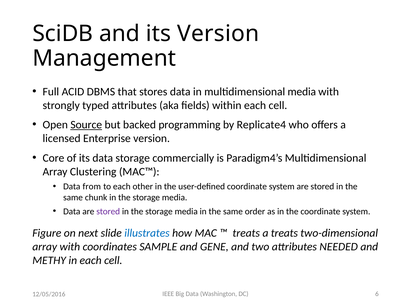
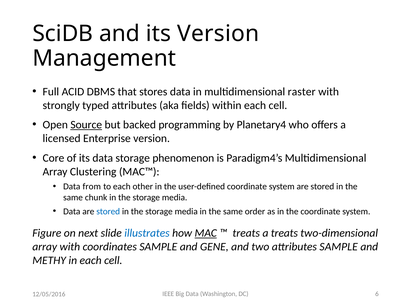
multidimensional media: media -> raster
Replicate4: Replicate4 -> Planetary4
commercially: commercially -> phenomenon
stored at (108, 212) colour: purple -> blue
MAC underline: none -> present
attributes NEEDED: NEEDED -> SAMPLE
